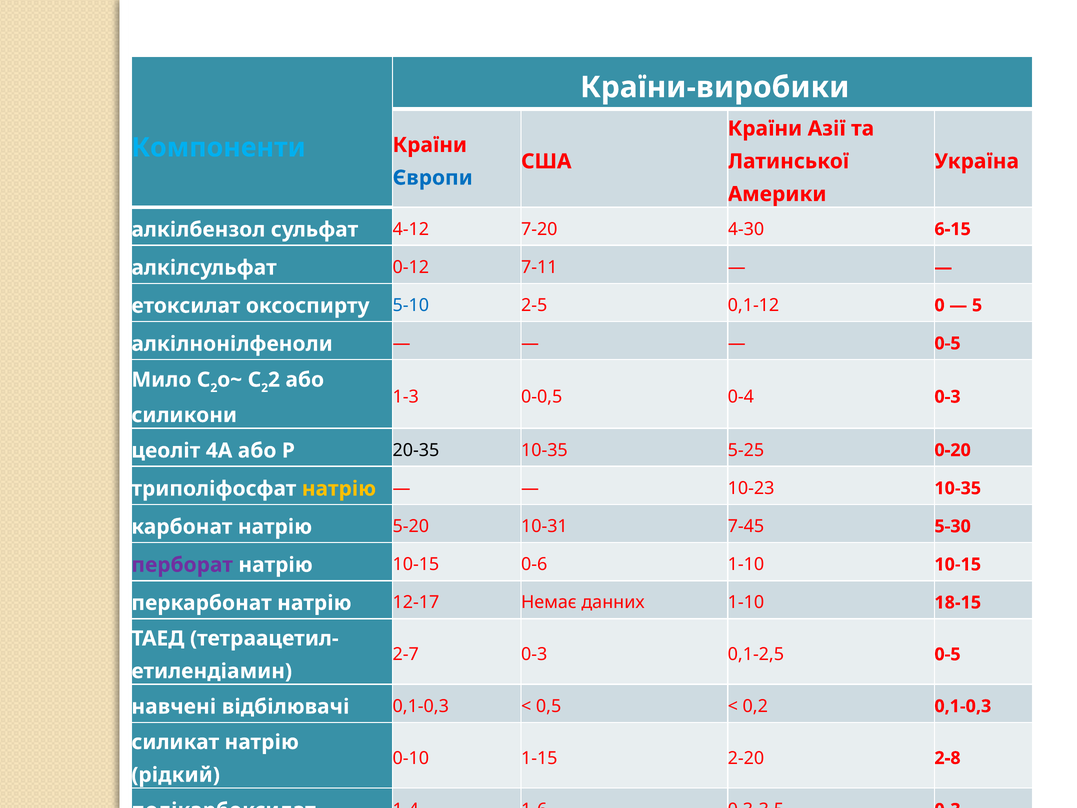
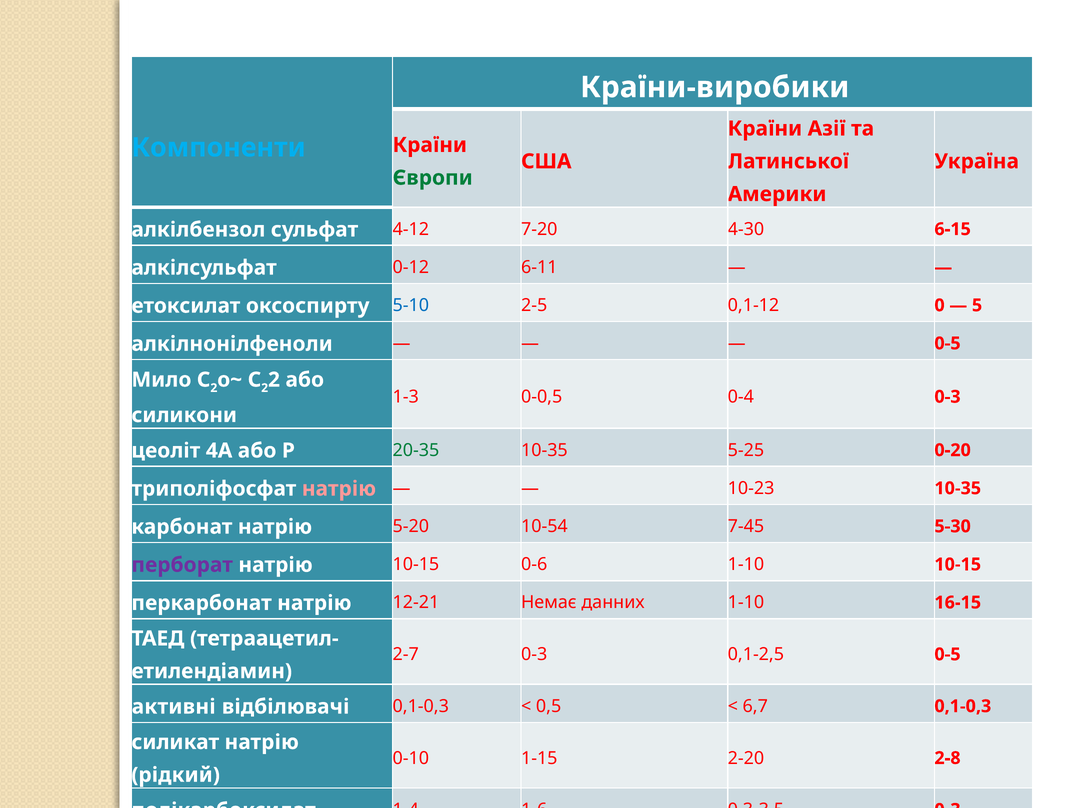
Європи colour: blue -> green
7-11: 7-11 -> 6-11
20-35 colour: black -> green
натрію at (339, 489) colour: yellow -> pink
10-31: 10-31 -> 10-54
12-17: 12-17 -> 12-21
18-15: 18-15 -> 16-15
навчені: навчені -> активні
0,2: 0,2 -> 6,7
